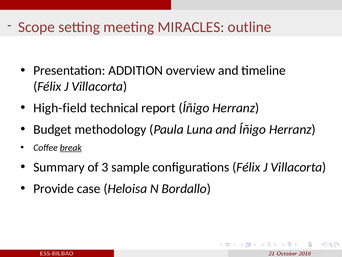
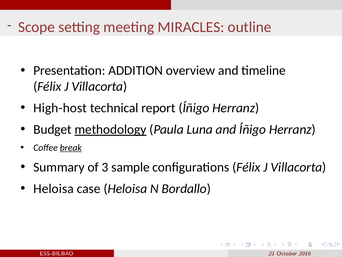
High-field: High-field -> High-host
methodology underline: none -> present
Provide at (54, 188): Provide -> Heloisa
